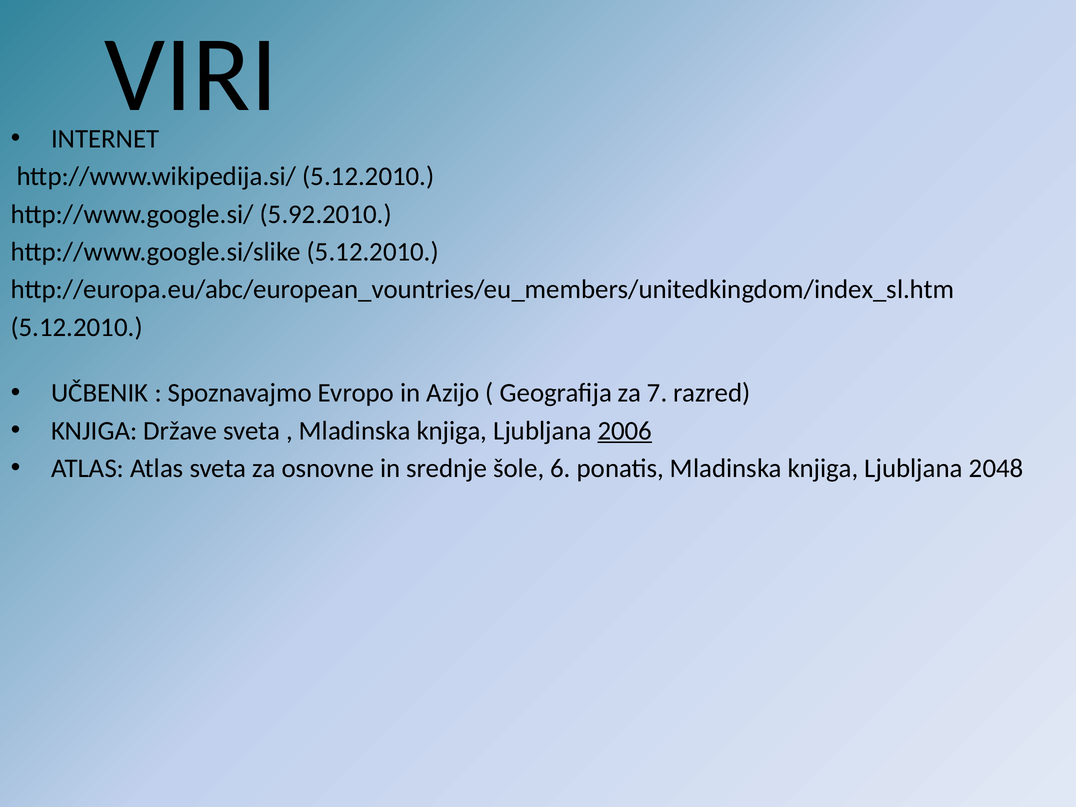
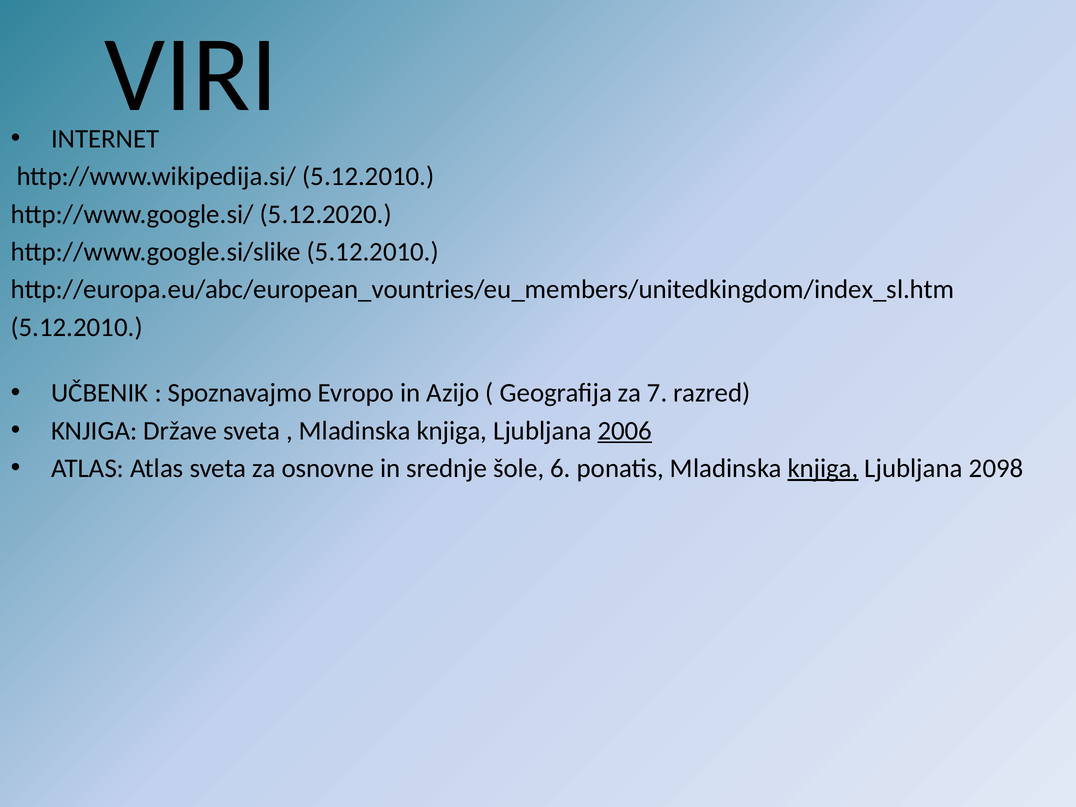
5.92.2010: 5.92.2010 -> 5.12.2020
knjiga at (823, 468) underline: none -> present
2048: 2048 -> 2098
